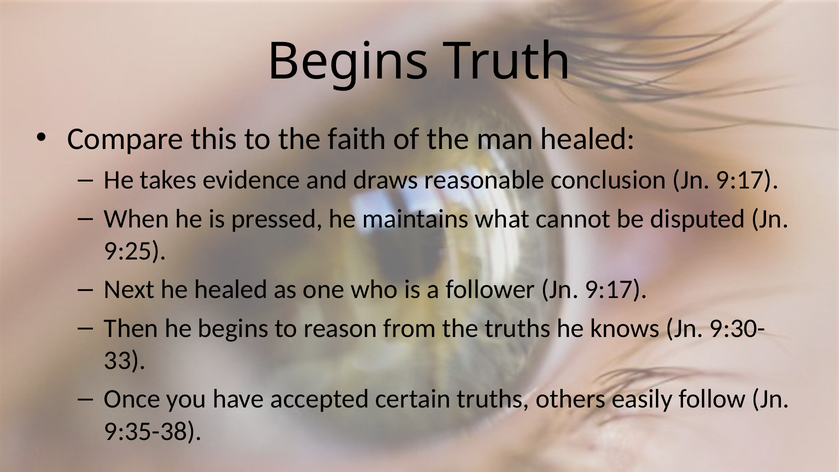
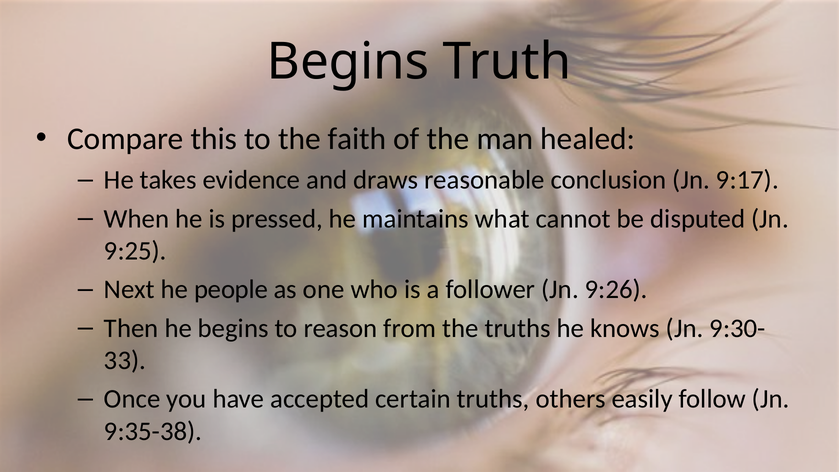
he healed: healed -> people
follower Jn 9:17: 9:17 -> 9:26
